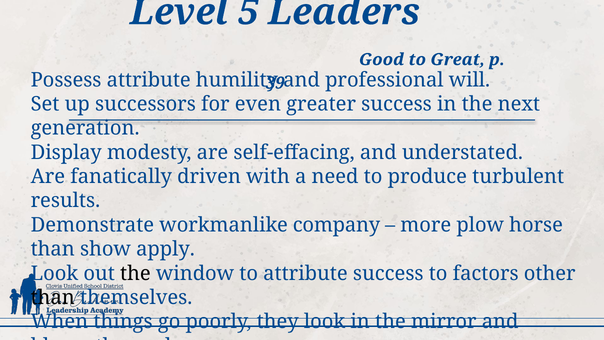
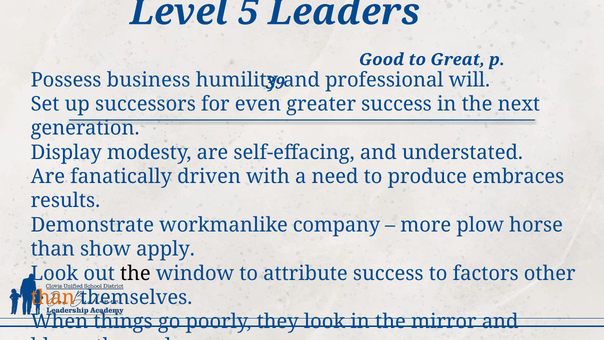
Possess attribute: attribute -> business
turbulent: turbulent -> embraces
than at (53, 297) colour: black -> orange
